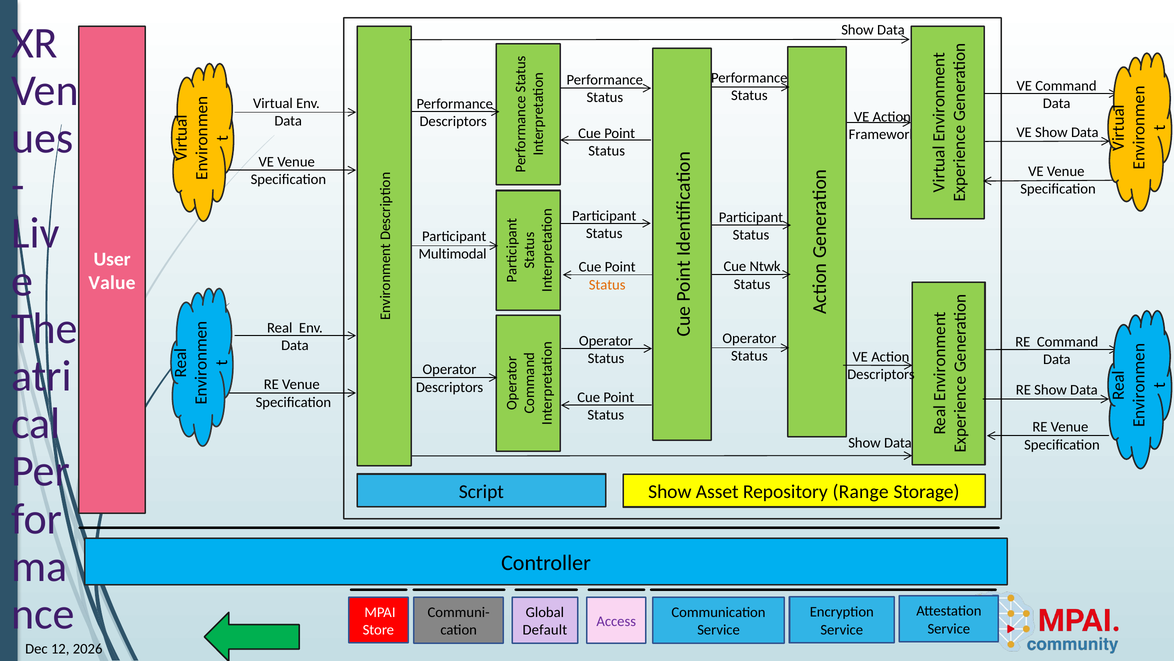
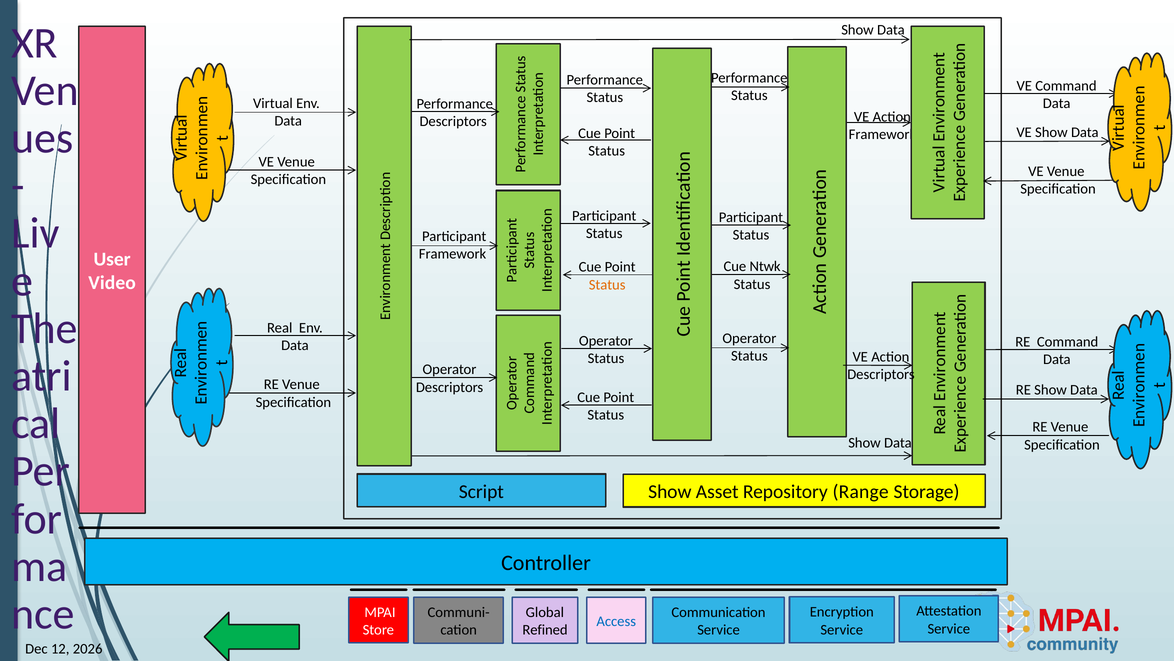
Multimodal at (453, 254): Multimodal -> Framework
Value: Value -> Video
Access colour: purple -> blue
Default: Default -> Refined
